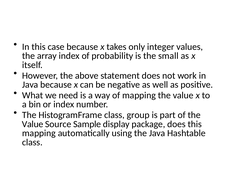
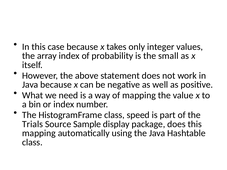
group: group -> speed
Value at (33, 124): Value -> Trials
